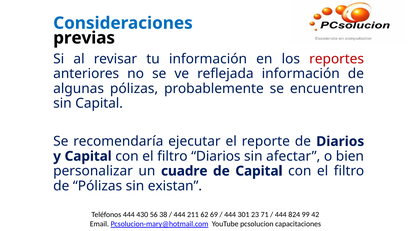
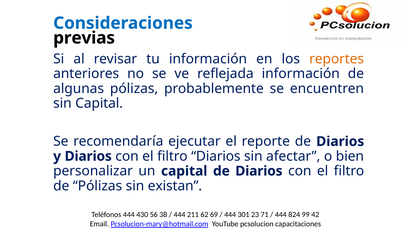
reportes colour: red -> orange
y Capital: Capital -> Diarios
un cuadre: cuadre -> capital
Capital at (259, 171): Capital -> Diarios
